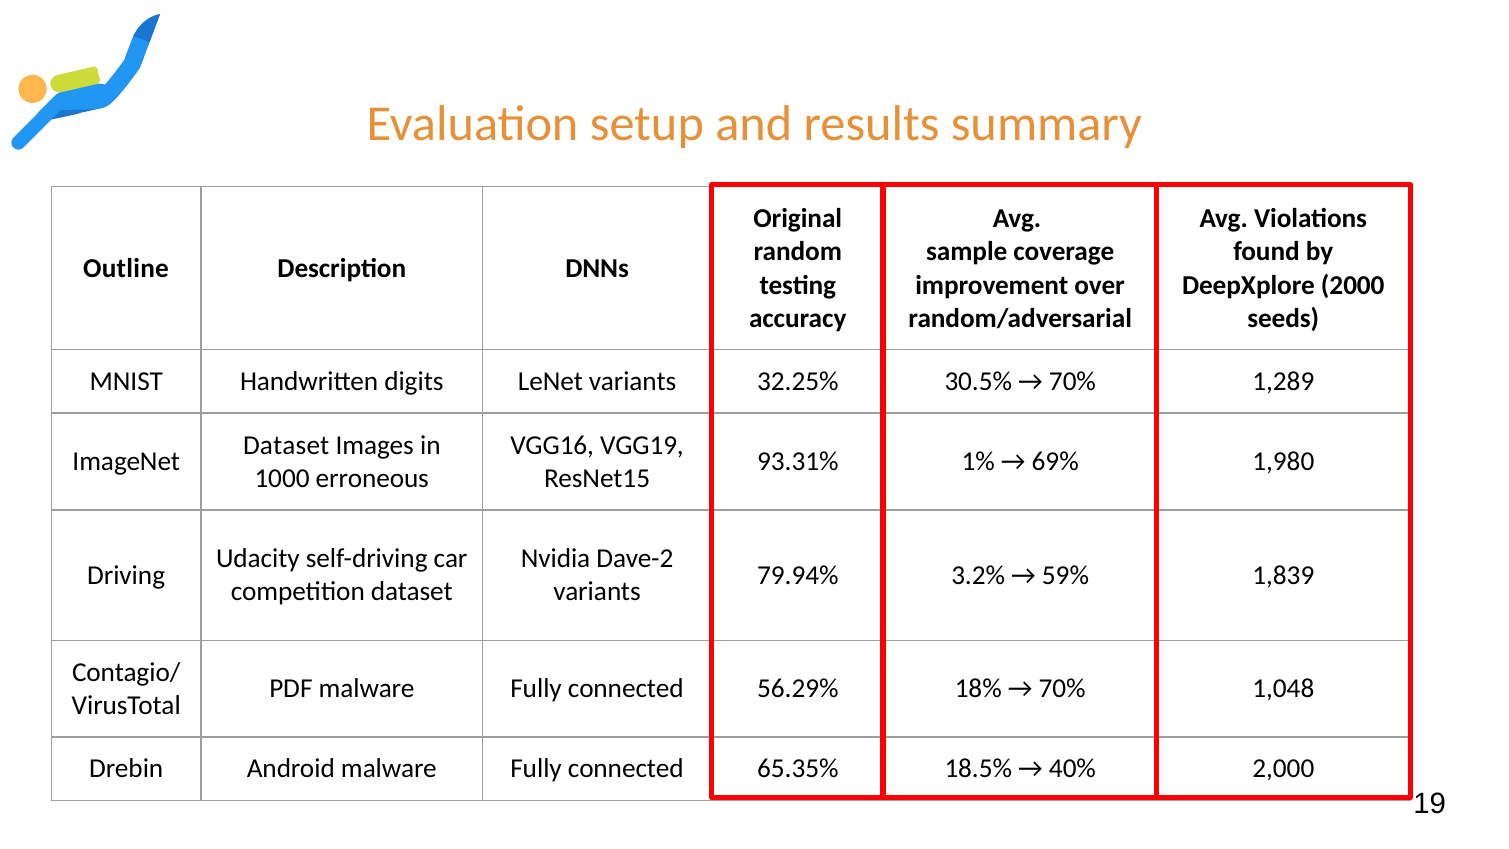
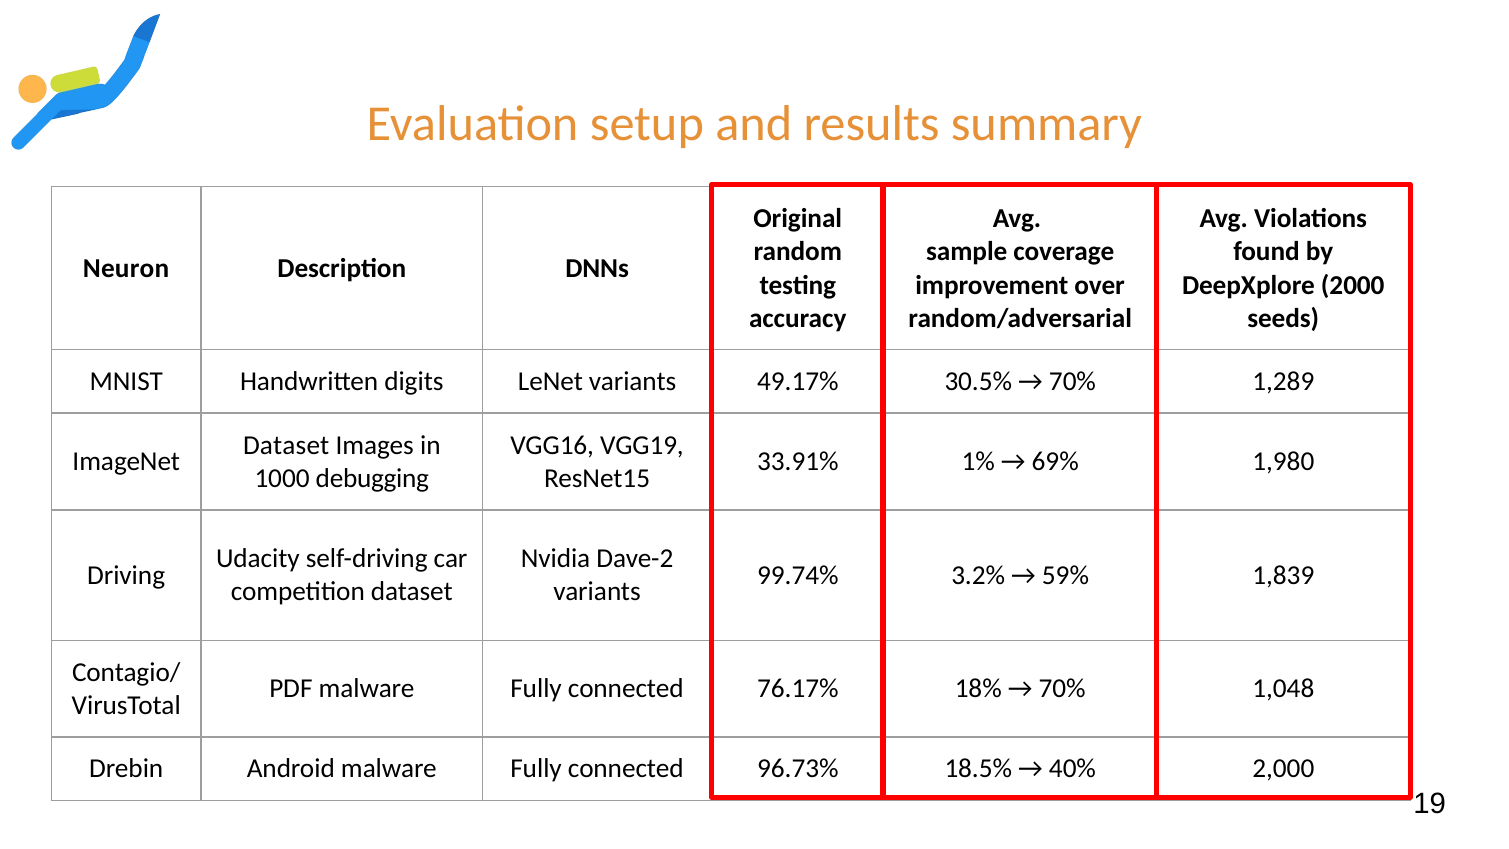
Outline: Outline -> Neuron
32.25%: 32.25% -> 49.17%
93.31%: 93.31% -> 33.91%
erroneous: erroneous -> debugging
79.94%: 79.94% -> 99.74%
56.29%: 56.29% -> 76.17%
65.35%: 65.35% -> 96.73%
